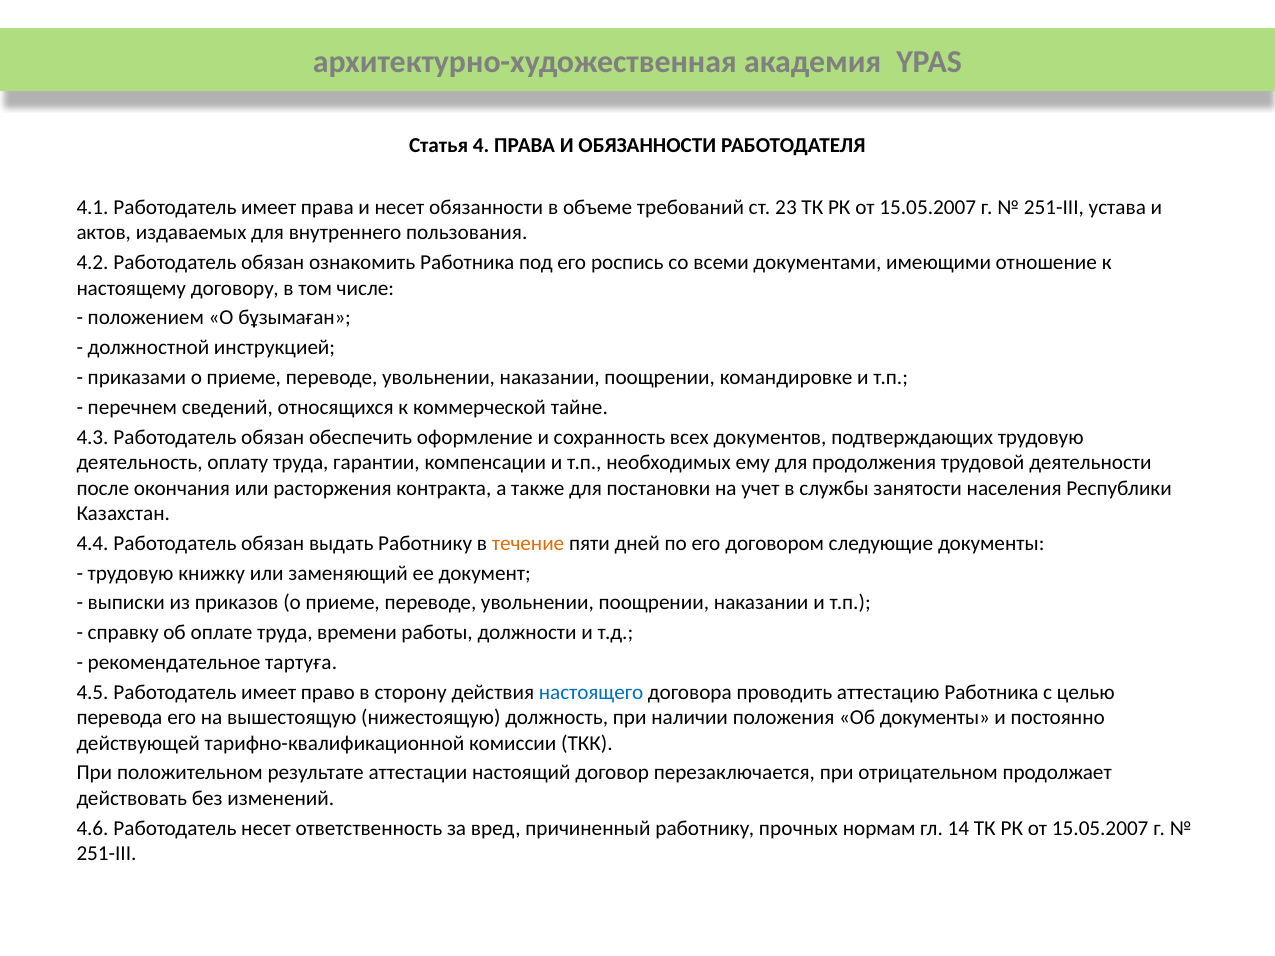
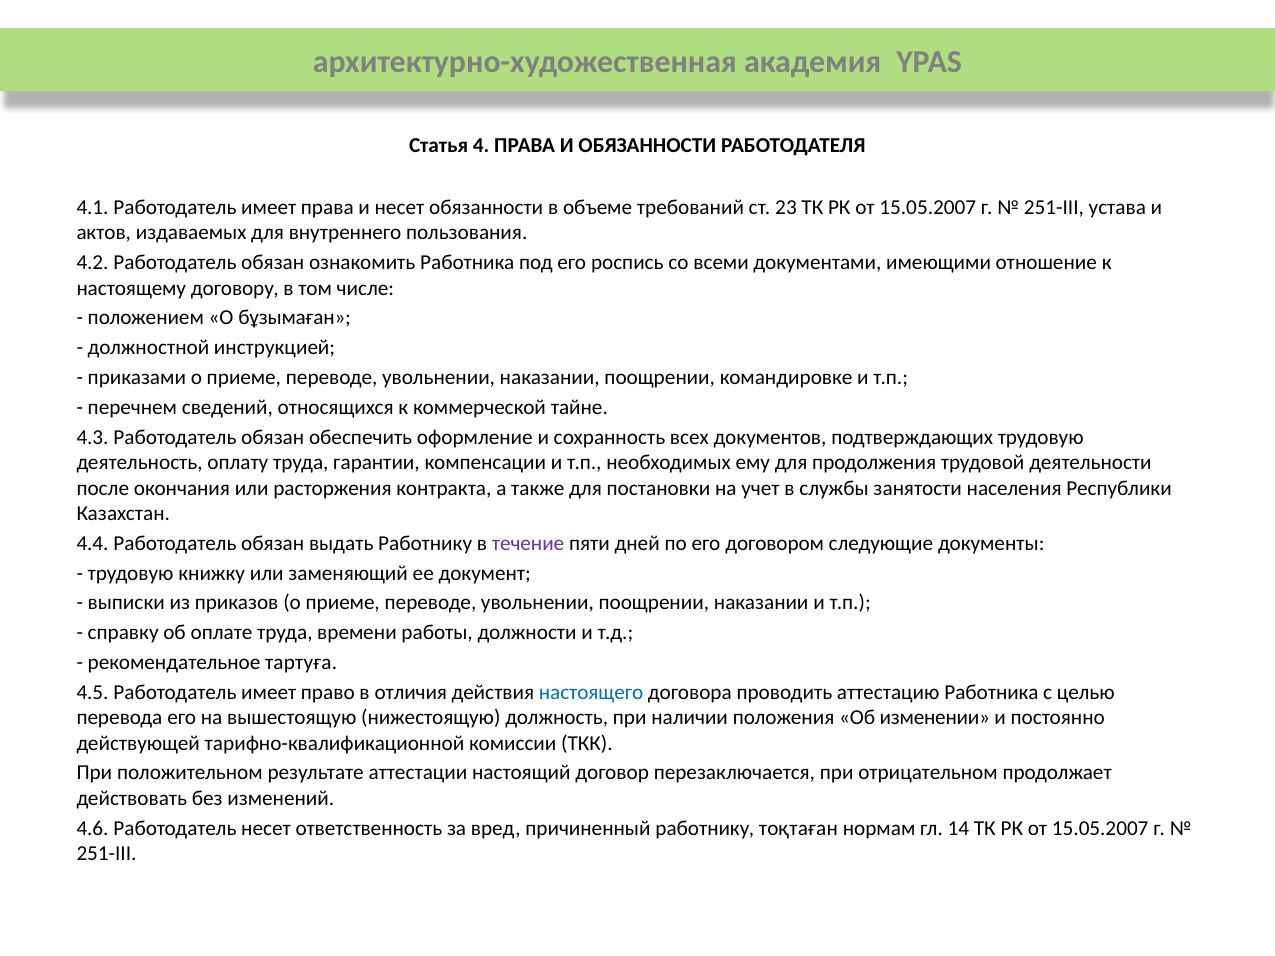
течение colour: orange -> purple
сторону: сторону -> отличия
Об документы: документы -> изменении
прочных: прочных -> тоқтаған
